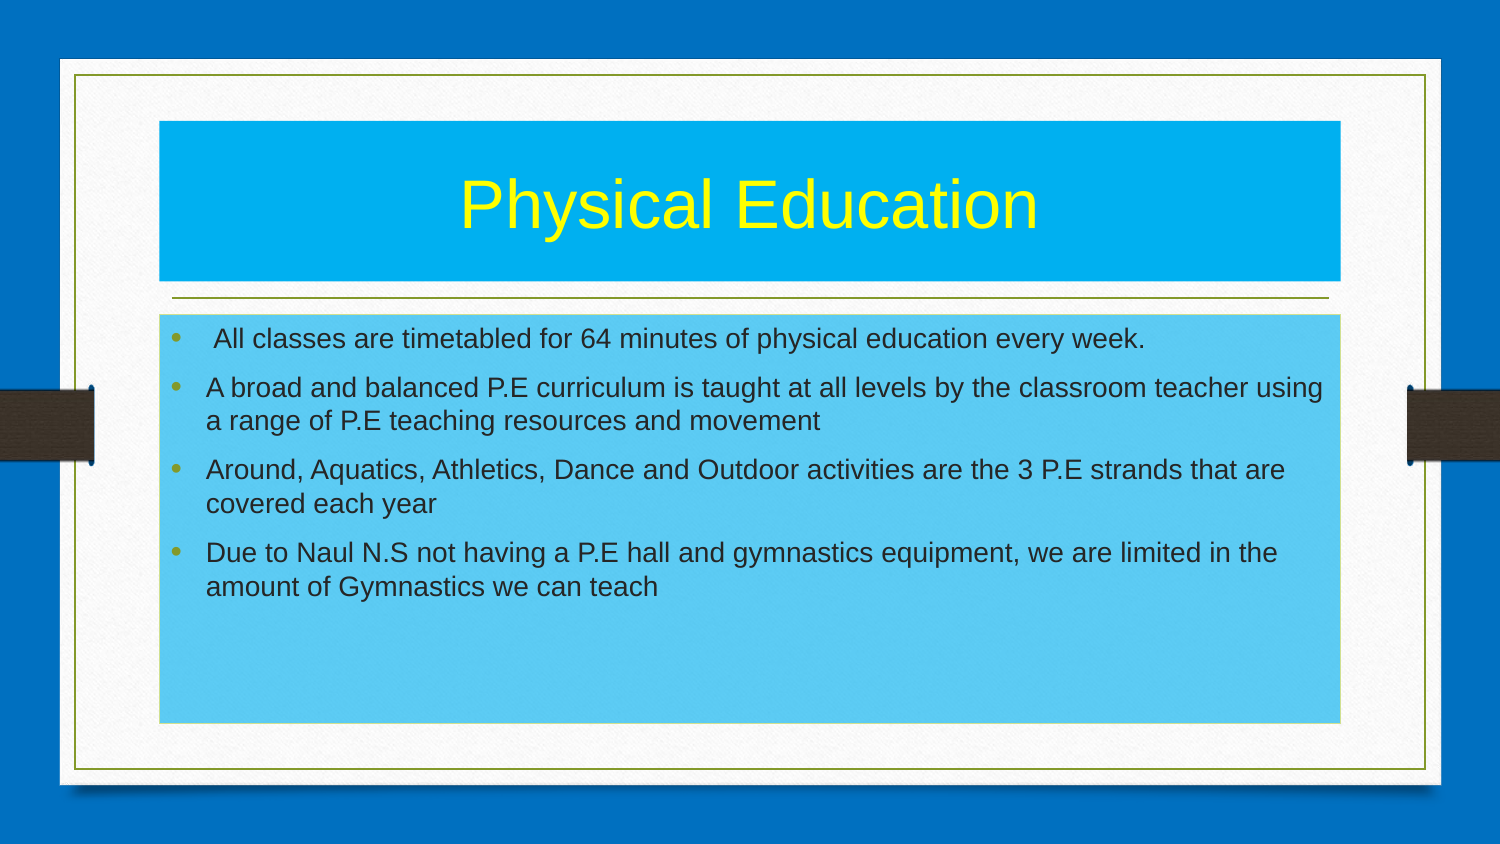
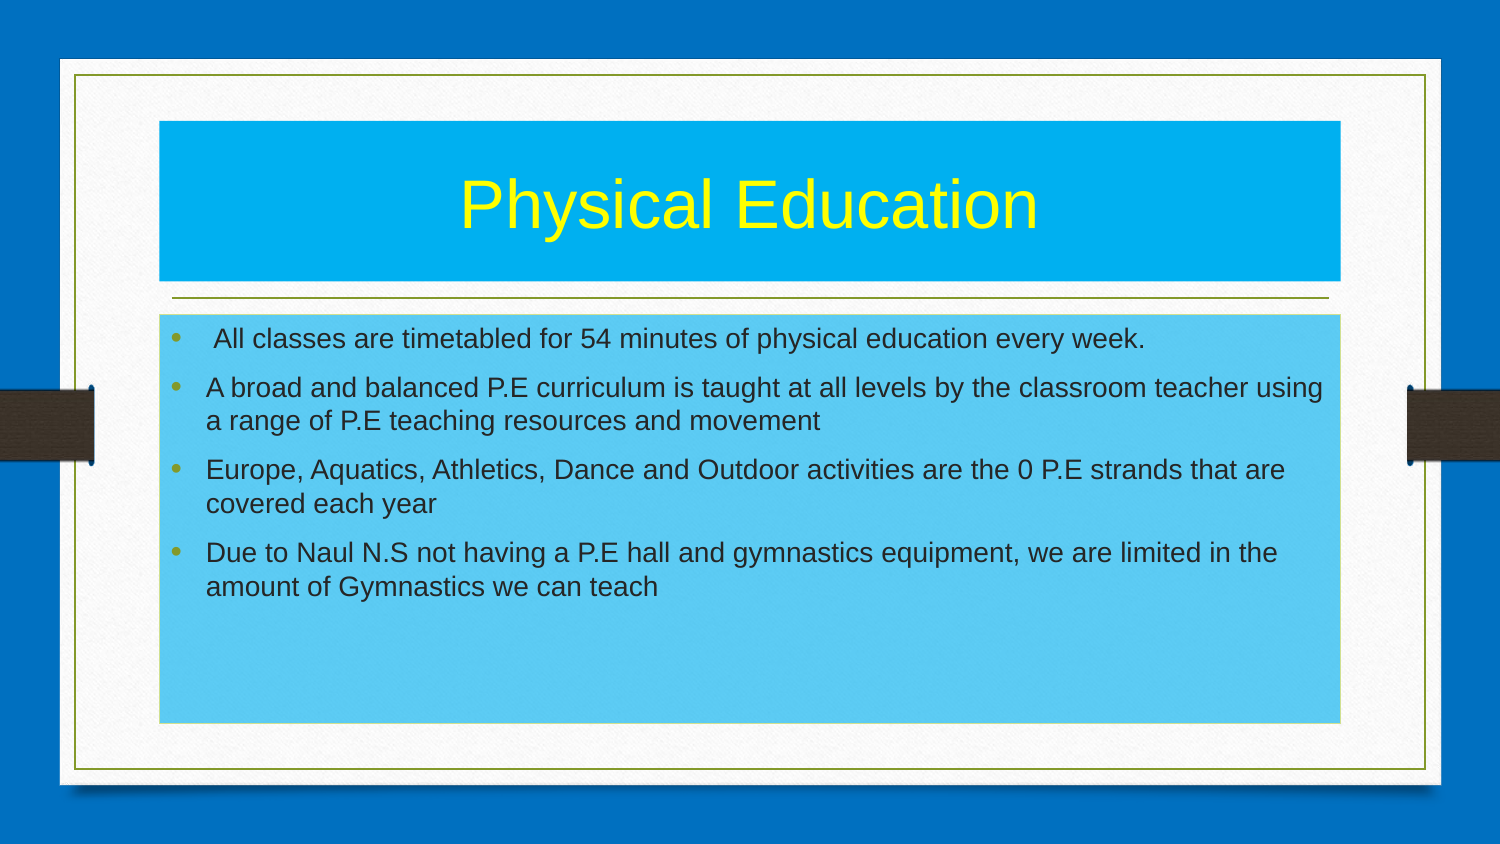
64: 64 -> 54
Around: Around -> Europe
3: 3 -> 0
